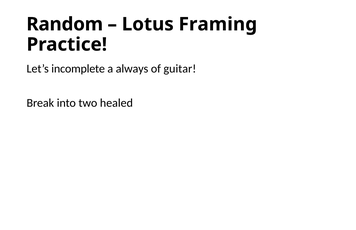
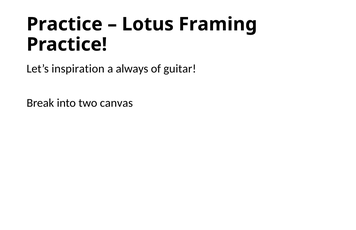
Random at (65, 24): Random -> Practice
incomplete: incomplete -> inspiration
healed: healed -> canvas
